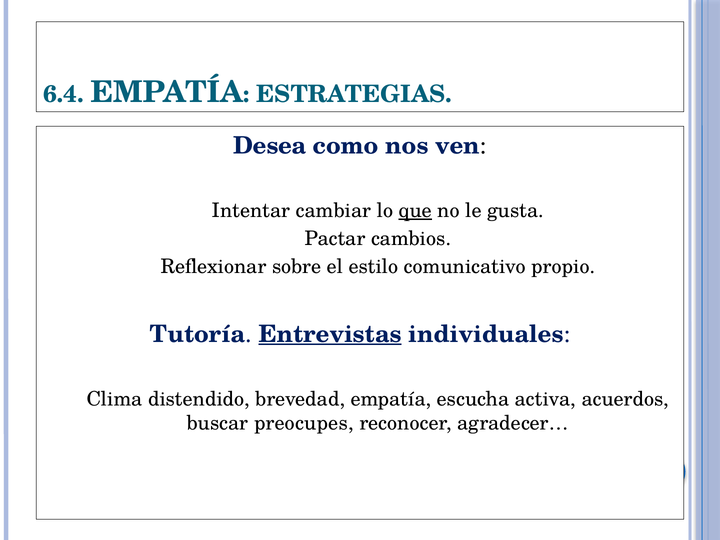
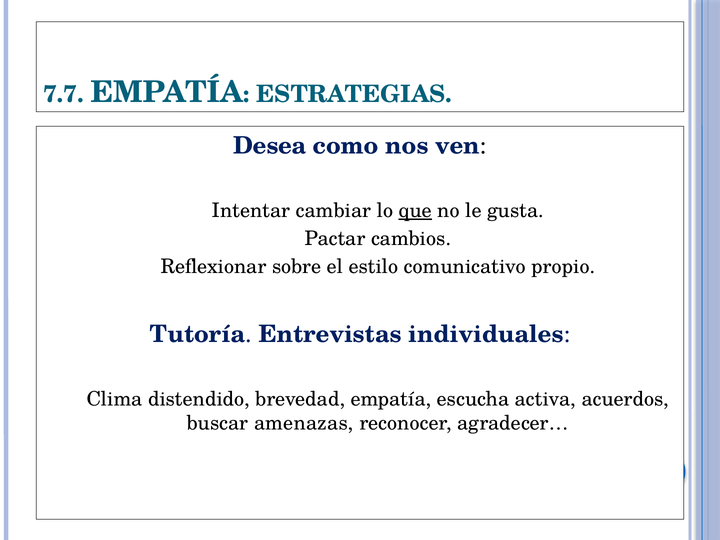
6.4: 6.4 -> 7.7
Entrevistas underline: present -> none
preocupes: preocupes -> amenazas
